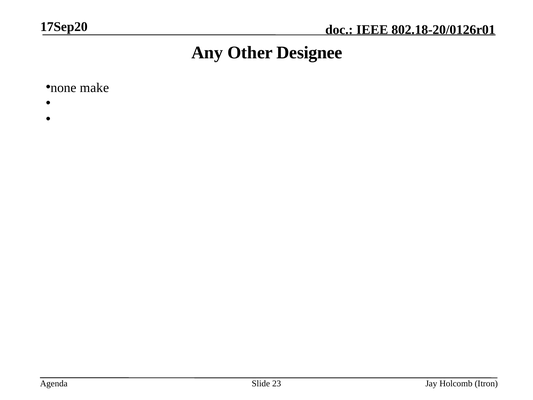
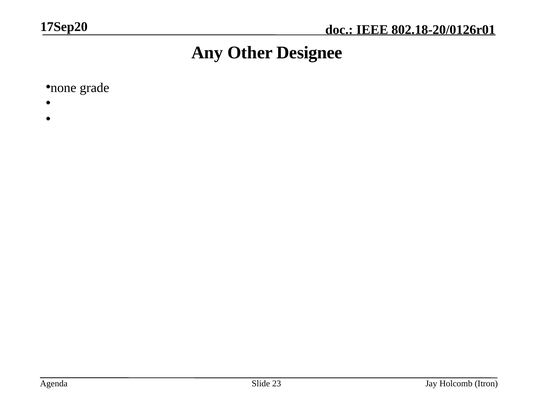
make: make -> grade
